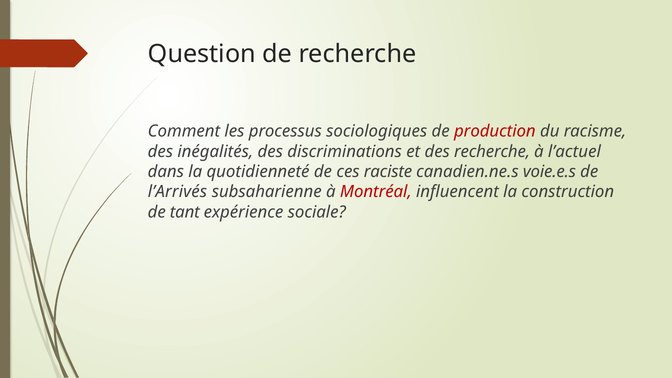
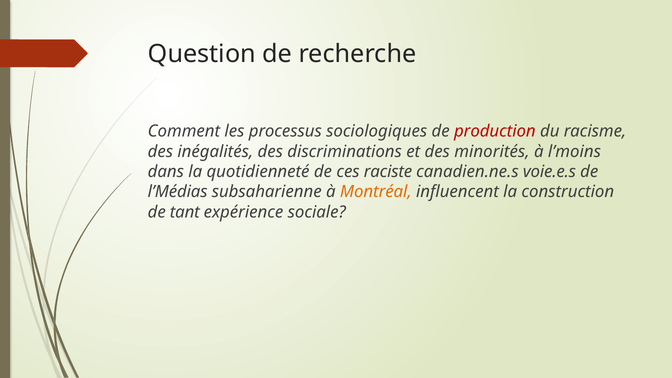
des recherche: recherche -> minorités
l’actuel: l’actuel -> l’moins
l’Arrivés: l’Arrivés -> l’Médias
Montréal colour: red -> orange
